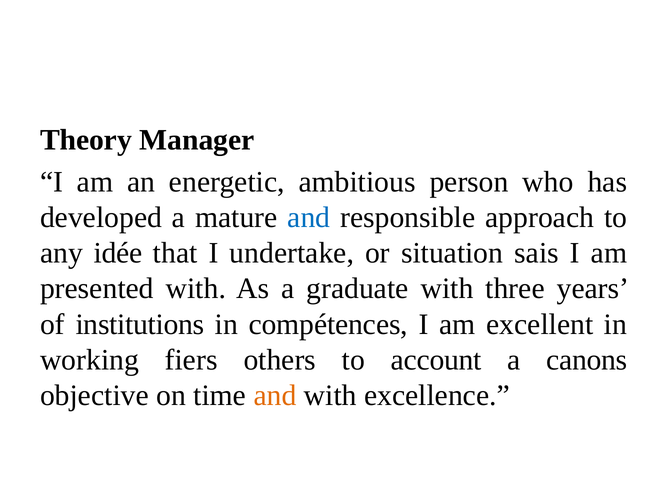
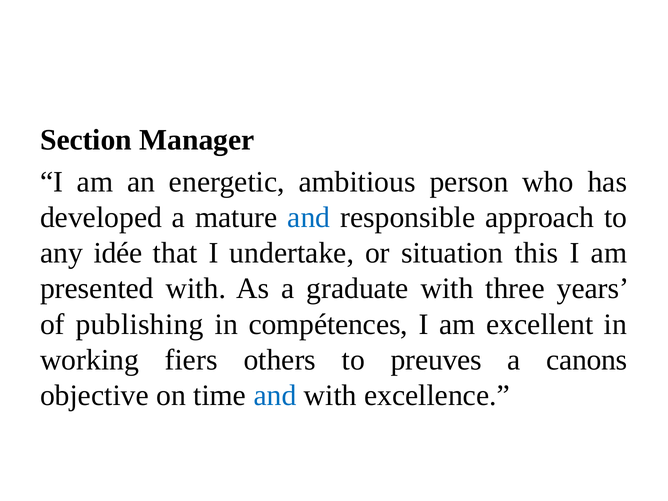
Theory: Theory -> Section
sais: sais -> this
institutions: institutions -> publishing
account: account -> preuves
and at (275, 396) colour: orange -> blue
